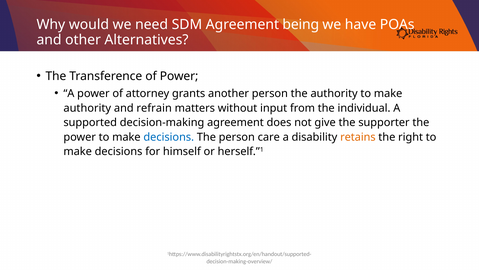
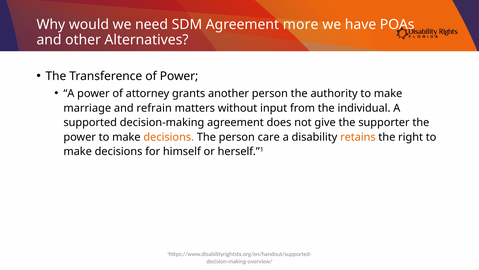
being: being -> more
authority at (87, 108): authority -> marriage
decisions at (169, 137) colour: blue -> orange
